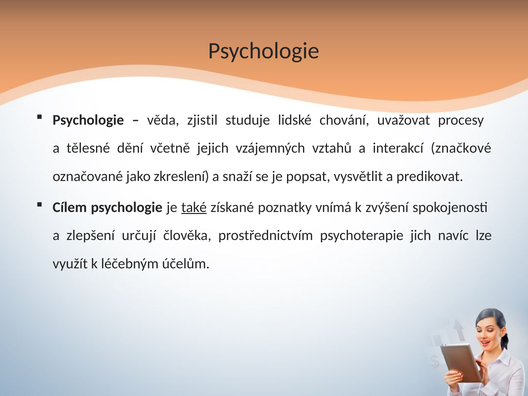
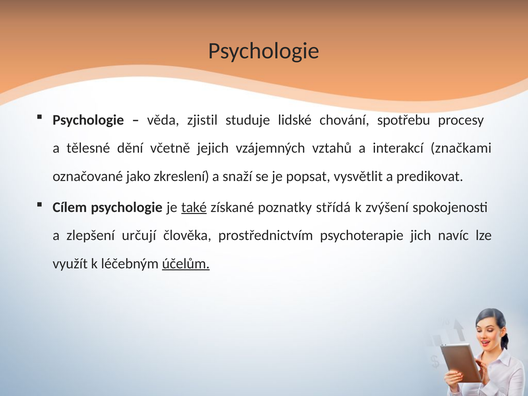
uvažovat: uvažovat -> spotřebu
značkové: značkové -> značkami
vnímá: vnímá -> střídá
účelům underline: none -> present
